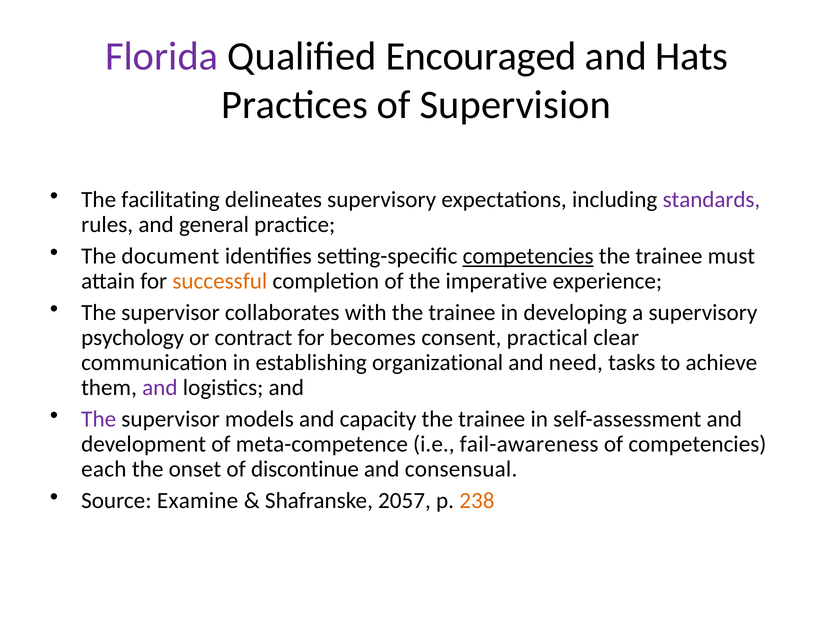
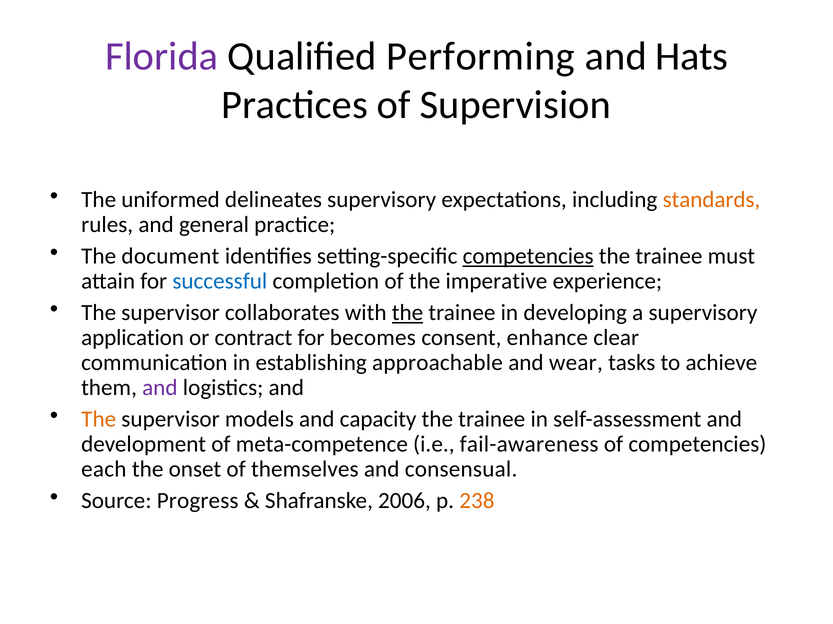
Encouraged: Encouraged -> Performing
facilitating: facilitating -> uniformed
standards colour: purple -> orange
successful colour: orange -> blue
the at (408, 313) underline: none -> present
psychology: psychology -> application
practical: practical -> enhance
organizational: organizational -> approachable
need: need -> wear
The at (99, 420) colour: purple -> orange
discontinue: discontinue -> themselves
Examine: Examine -> Progress
2057: 2057 -> 2006
